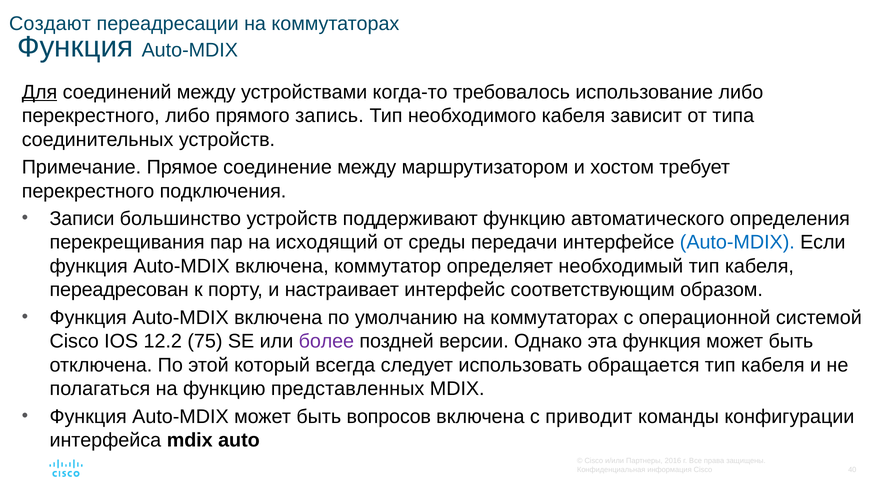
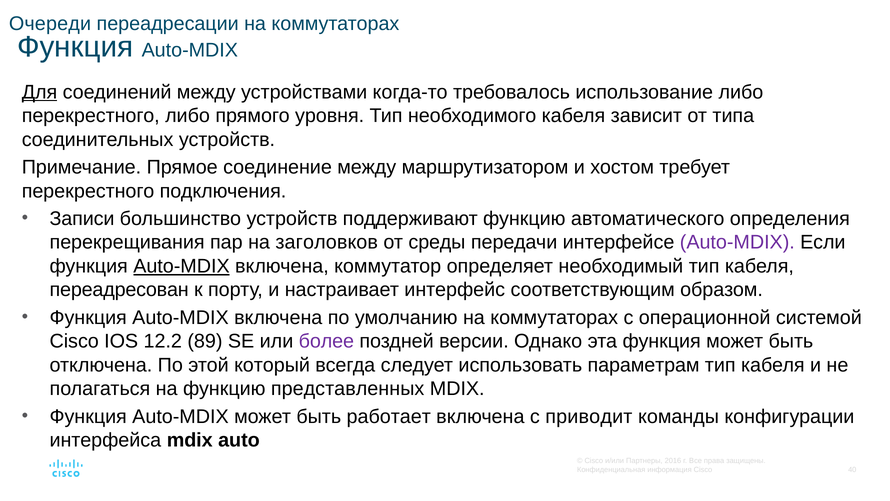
Создают: Создают -> Очереди
запись: запись -> уровня
исходящий: исходящий -> заголовков
Auto-MDIX at (737, 242) colour: blue -> purple
Auto-MDIX at (181, 266) underline: none -> present
75: 75 -> 89
обращается: обращается -> параметрам
вопросов: вопросов -> работает
